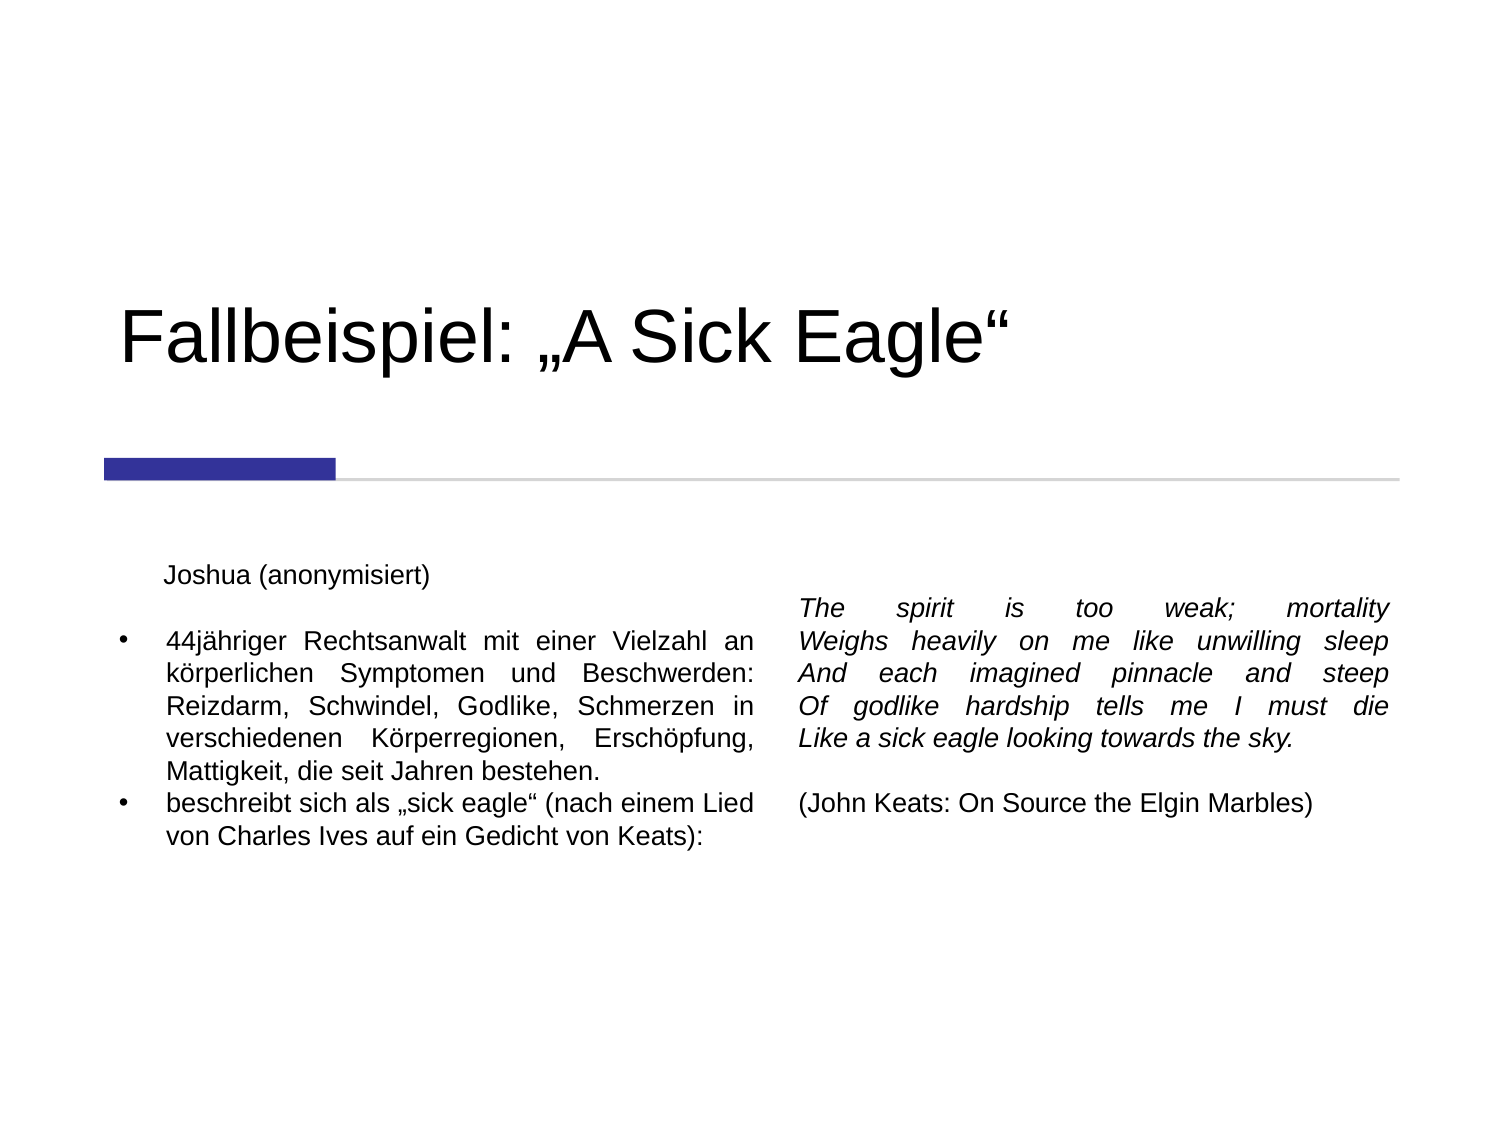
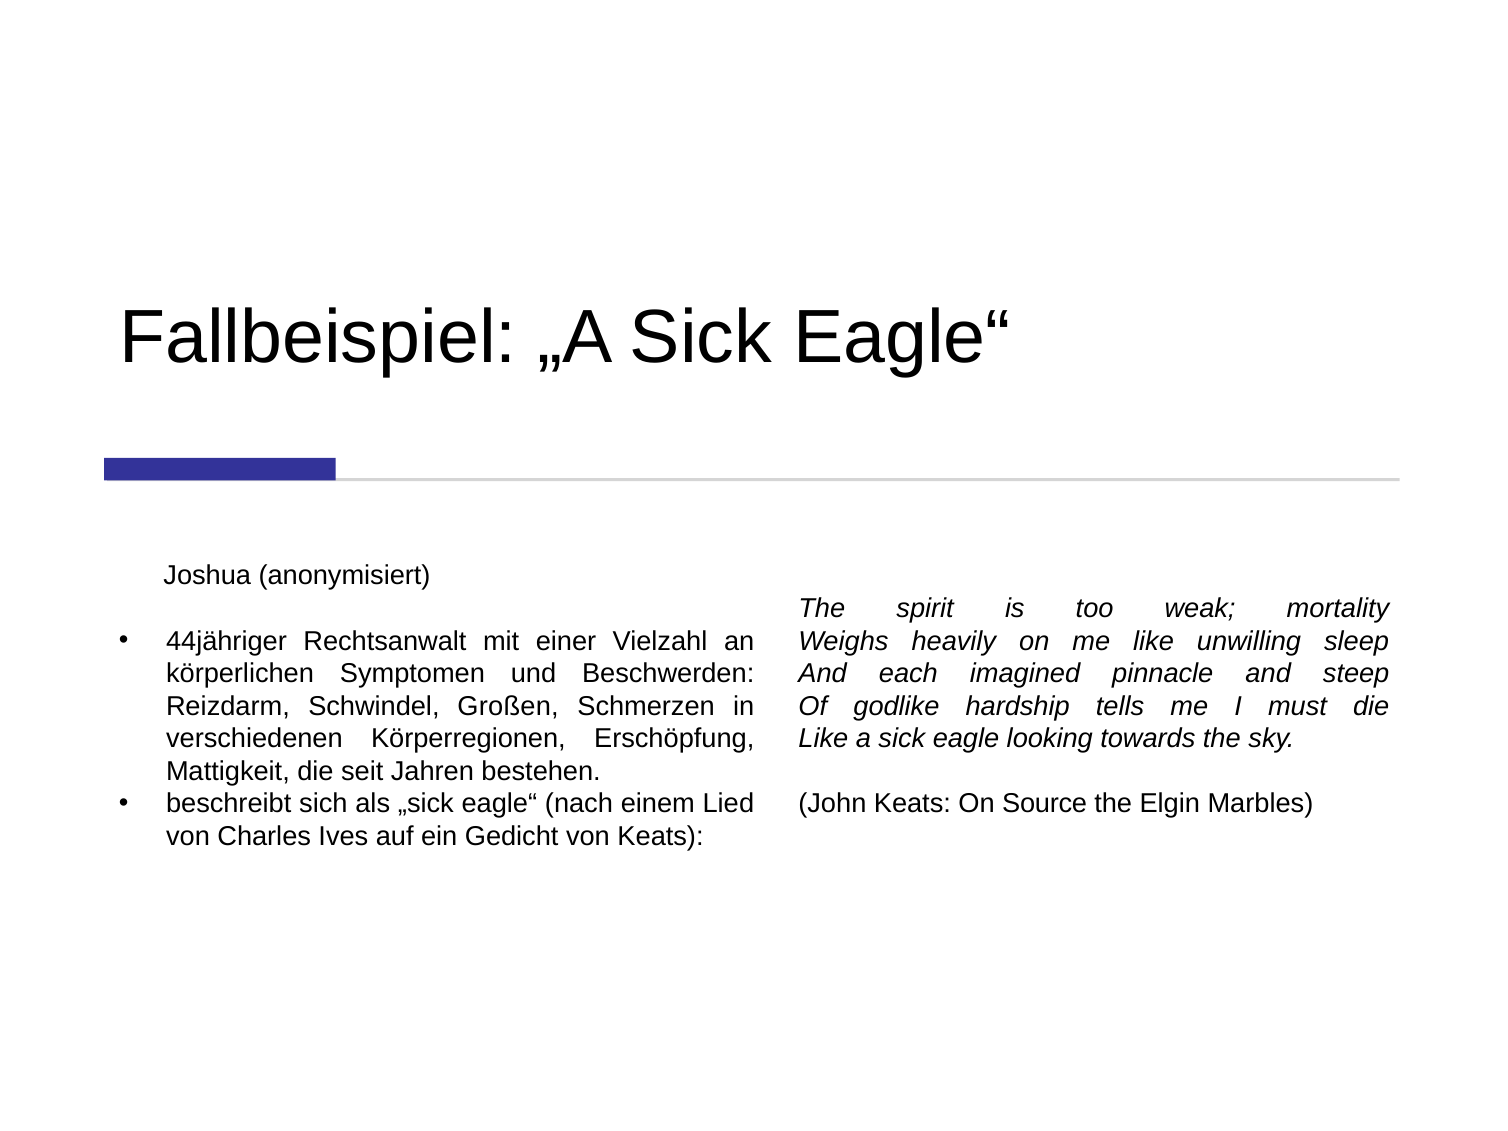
Schwindel Godlike: Godlike -> Großen
